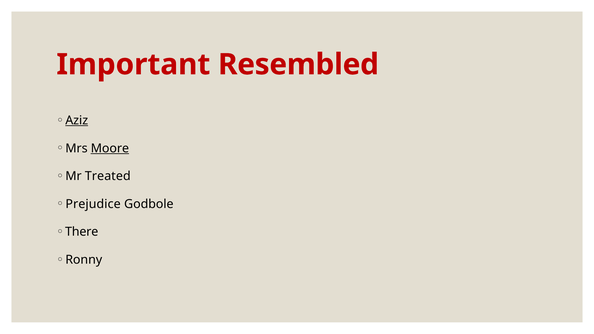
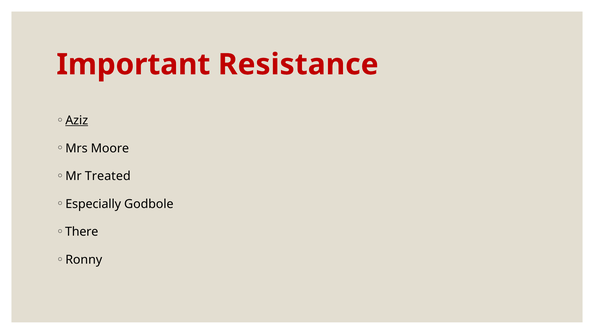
Resembled: Resembled -> Resistance
Moore underline: present -> none
Prejudice: Prejudice -> Especially
